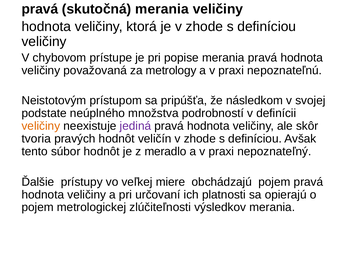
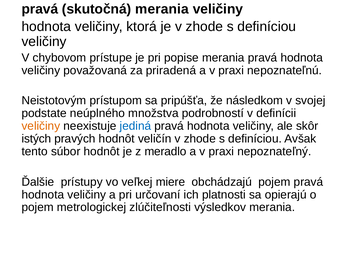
metrology: metrology -> priradená
jediná colour: purple -> blue
tvoria: tvoria -> istých
